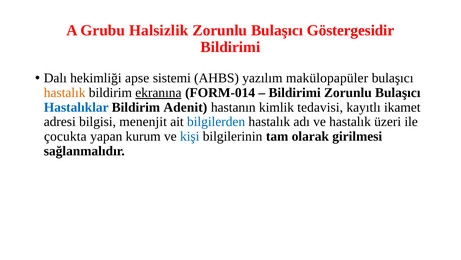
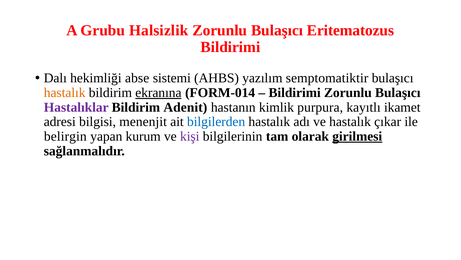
Göstergesidir: Göstergesidir -> Eritematozus
apse: apse -> abse
makülopapüler: makülopapüler -> semptomatiktir
Hastalıklar colour: blue -> purple
tedavisi: tedavisi -> purpura
üzeri: üzeri -> çıkar
çocukta: çocukta -> belirgin
kişi colour: blue -> purple
girilmesi underline: none -> present
